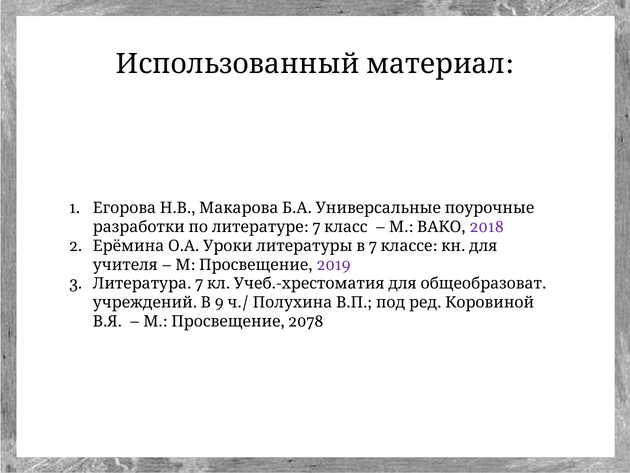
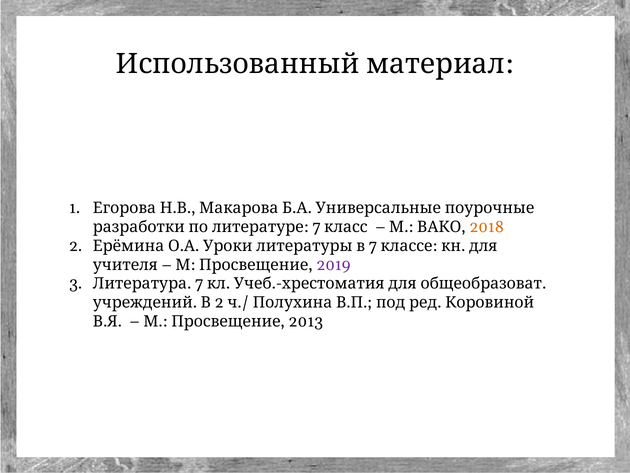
2018 colour: purple -> orange
9 at (219, 302): 9 -> 2
2078: 2078 -> 2013
